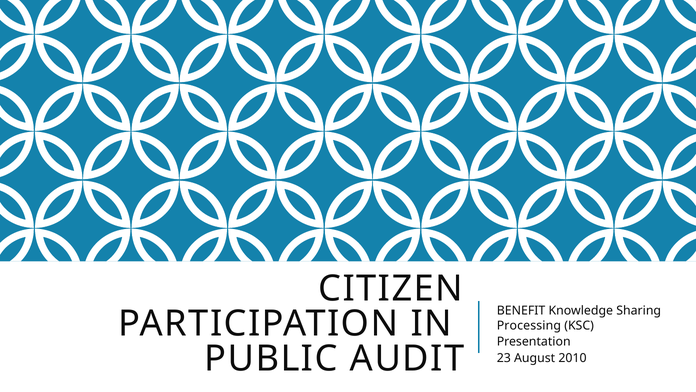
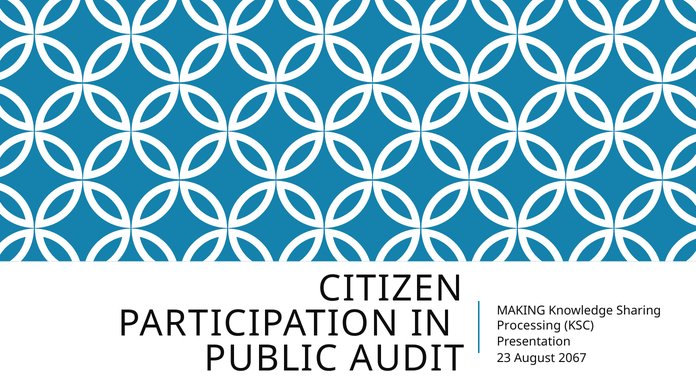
BENEFIT: BENEFIT -> MAKING
2010: 2010 -> 2067
